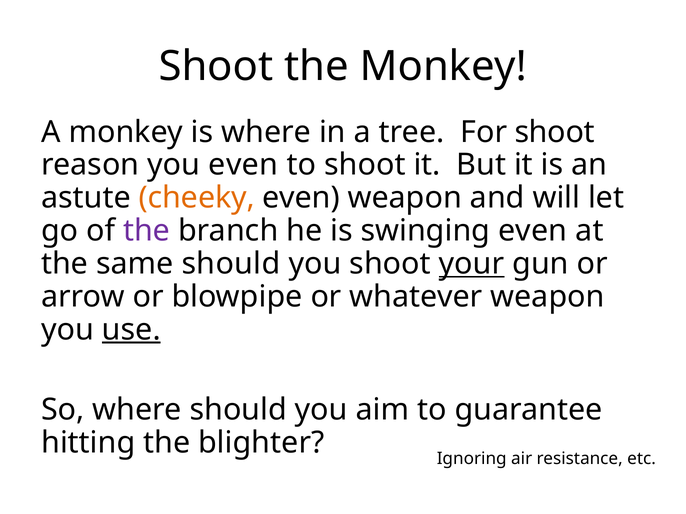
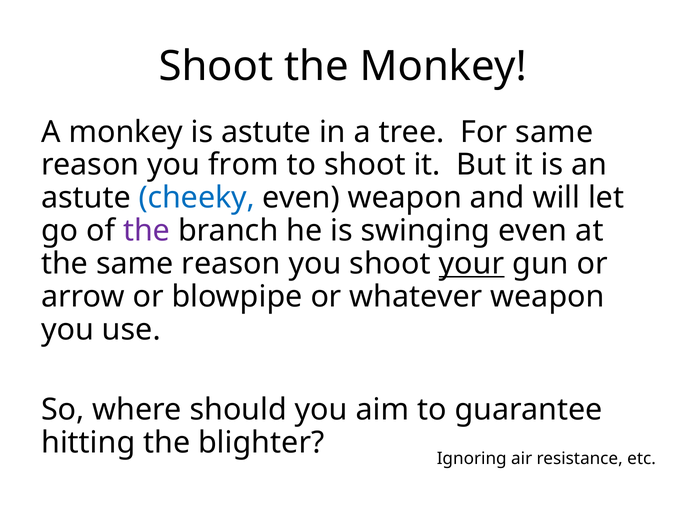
is where: where -> astute
For shoot: shoot -> same
you even: even -> from
cheeky colour: orange -> blue
the same should: should -> reason
use underline: present -> none
